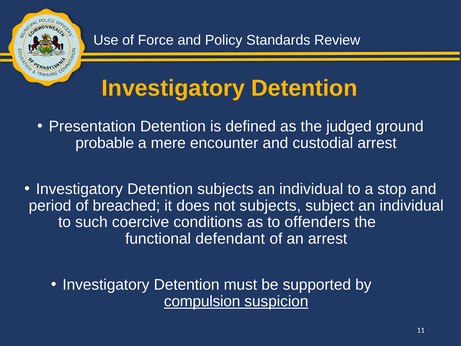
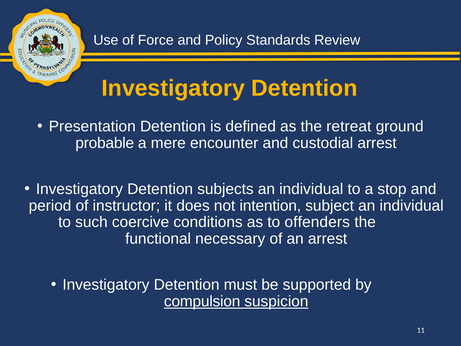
judged: judged -> retreat
breached: breached -> instructor
not subjects: subjects -> intention
defendant: defendant -> necessary
